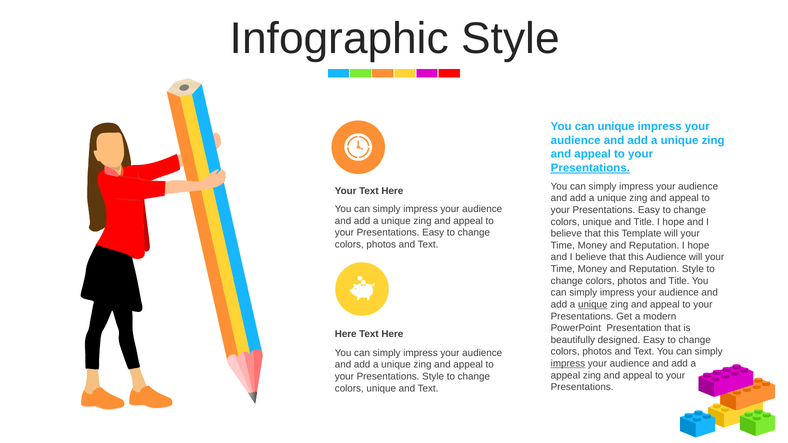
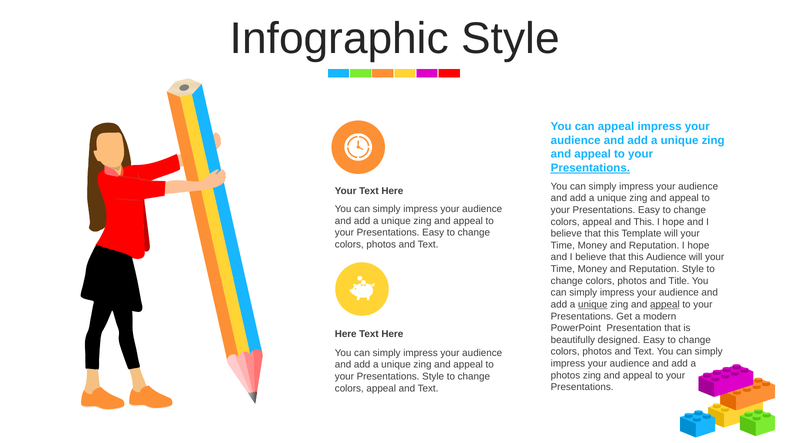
can unique: unique -> appeal
unique at (597, 222): unique -> appeal
Title at (644, 222): Title -> This
appeal at (665, 305) underline: none -> present
impress at (568, 364) underline: present -> none
appeal at (565, 376): appeal -> photos
unique at (381, 388): unique -> appeal
